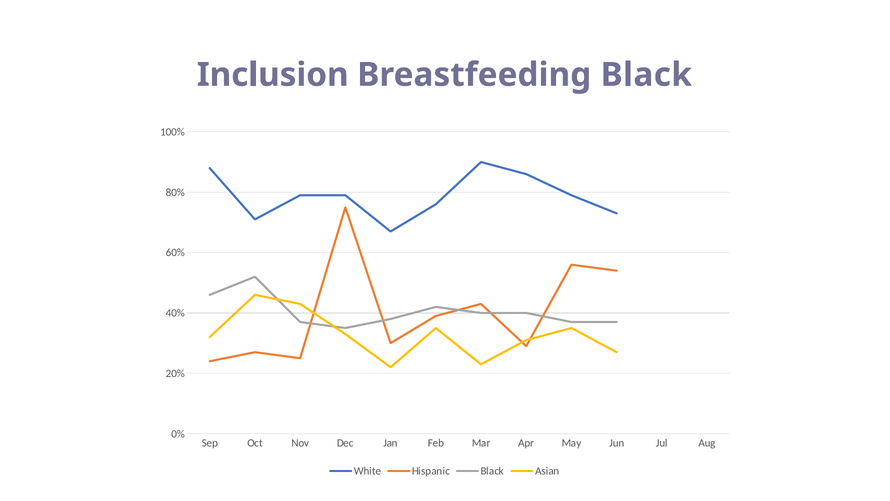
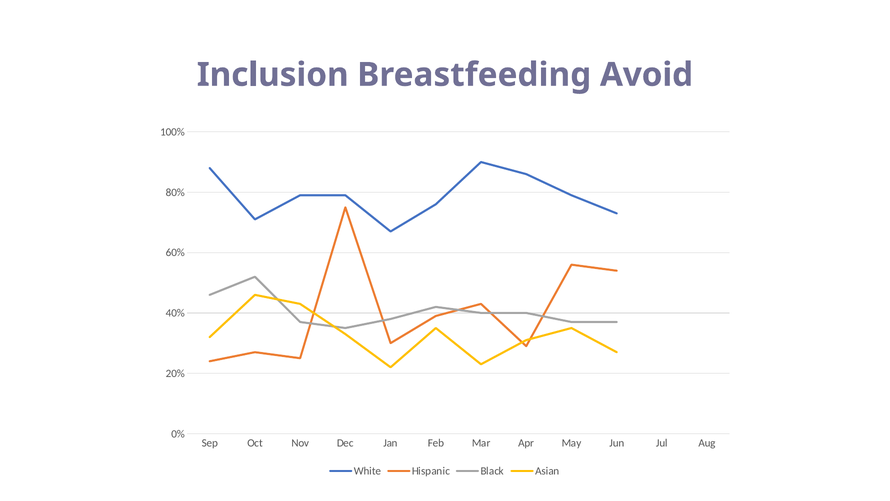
Breastfeeding Black: Black -> Avoid
